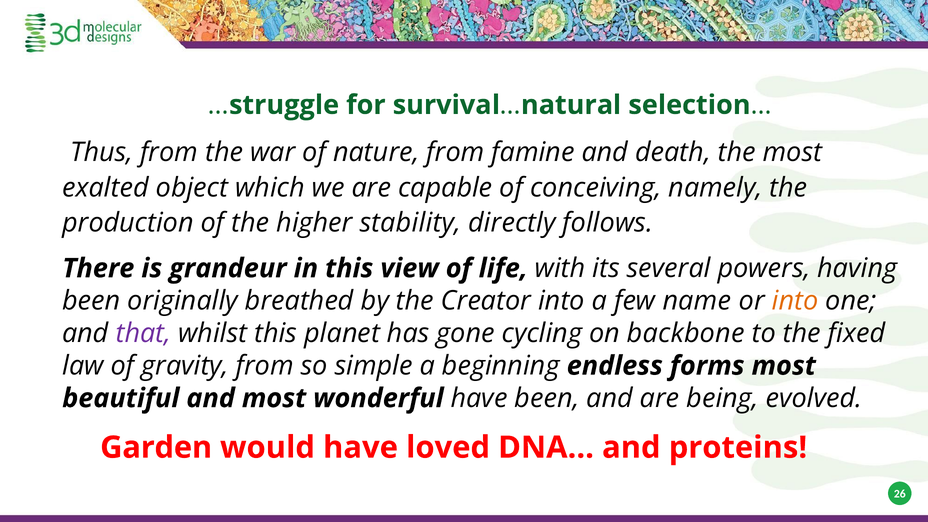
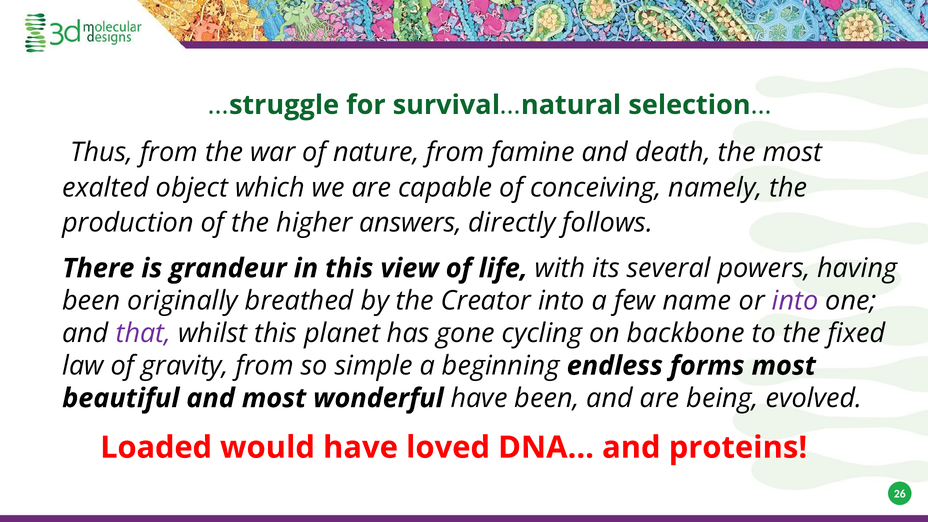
stability: stability -> answers
into at (795, 301) colour: orange -> purple
Garden: Garden -> Loaded
